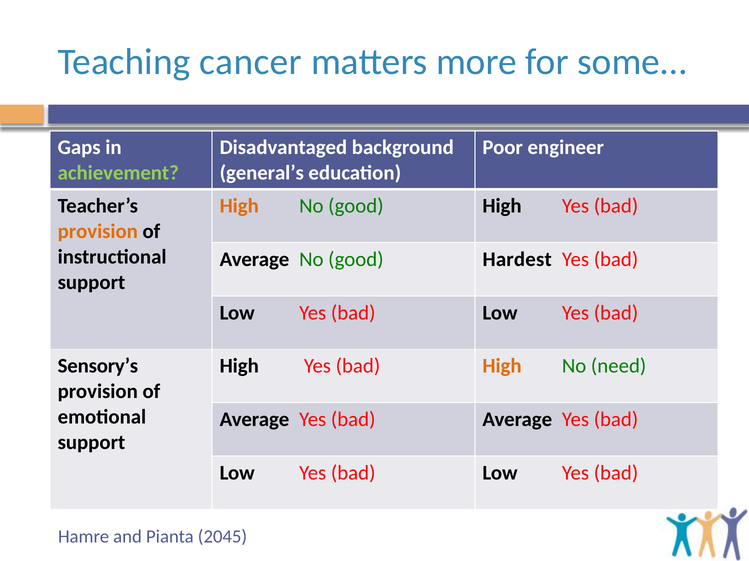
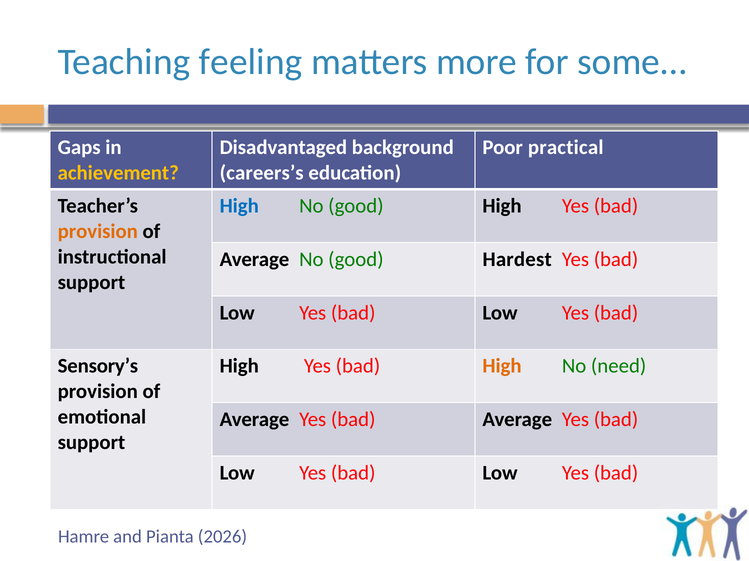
cancer: cancer -> feeling
engineer: engineer -> practical
achievement colour: light green -> yellow
general’s: general’s -> careers’s
High at (239, 206) colour: orange -> blue
2045: 2045 -> 2026
